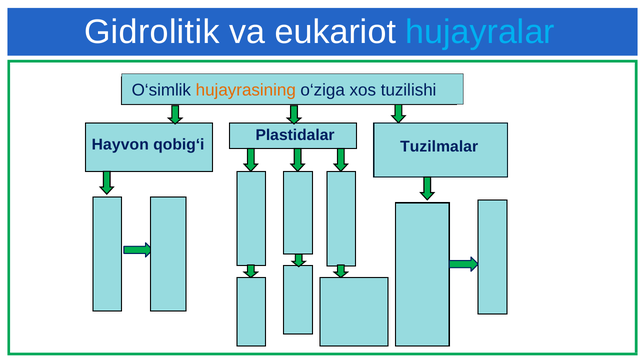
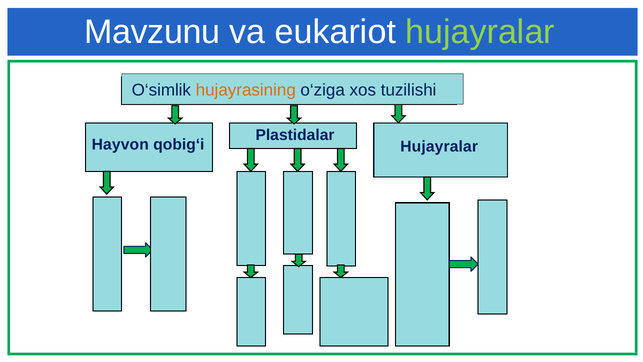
Gidrolitik: Gidrolitik -> Mavzunu
hujayralar at (480, 32) colour: light blue -> light green
Tuzilmalar at (439, 146): Tuzilmalar -> Hujayralar
